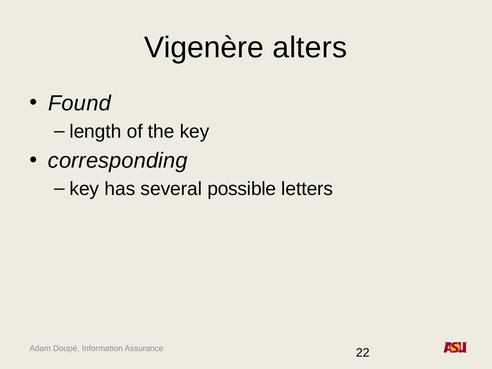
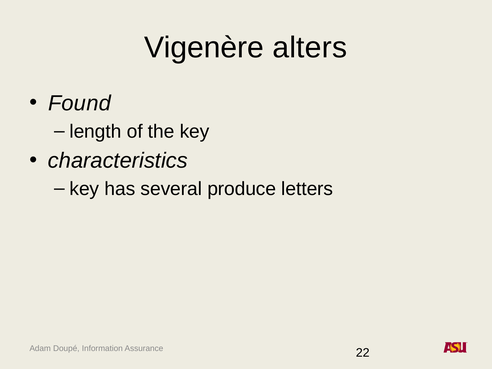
corresponding: corresponding -> characteristics
possible: possible -> produce
